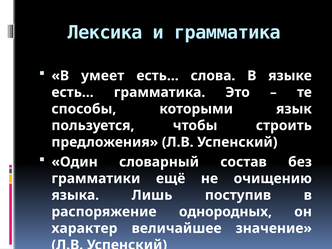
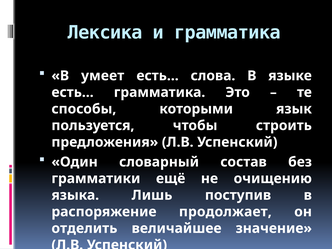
однородных: однородных -> продолжает
характер: характер -> отделить
